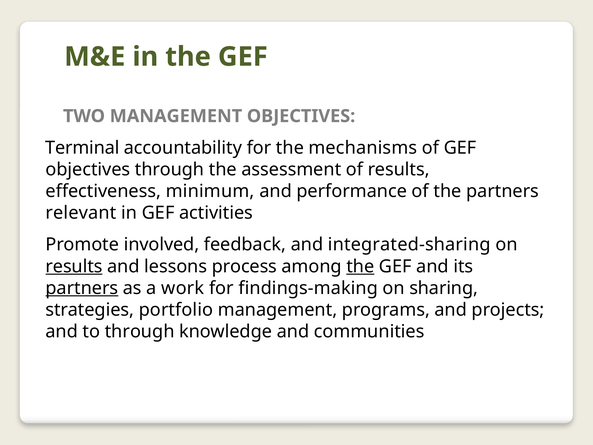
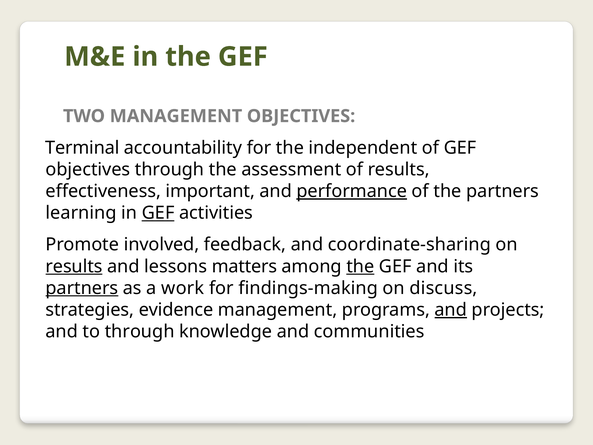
mechanisms: mechanisms -> independent
minimum: minimum -> important
performance underline: none -> present
relevant: relevant -> learning
GEF at (158, 213) underline: none -> present
integrated-sharing: integrated-sharing -> coordinate-sharing
process: process -> matters
sharing: sharing -> discuss
portfolio: portfolio -> evidence
and at (451, 310) underline: none -> present
